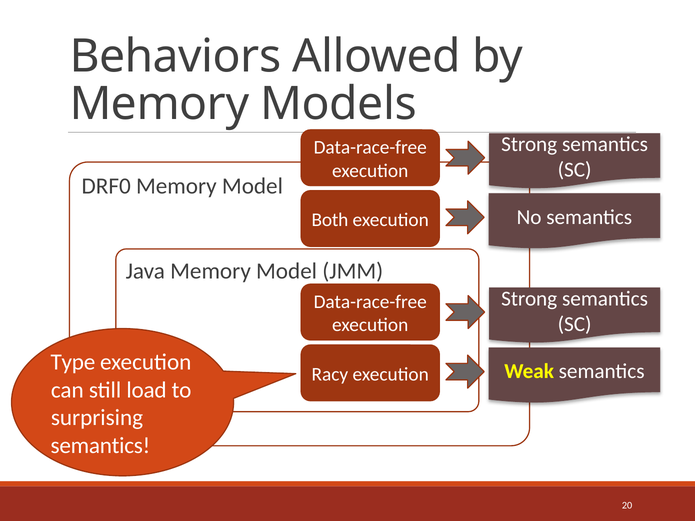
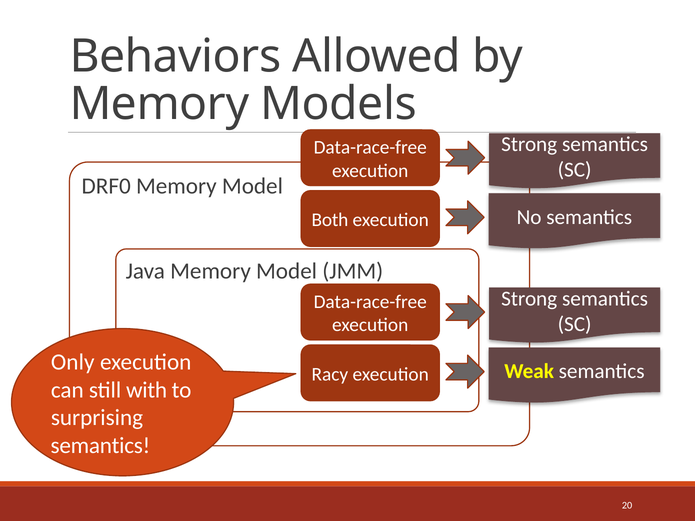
Type: Type -> Only
load: load -> with
